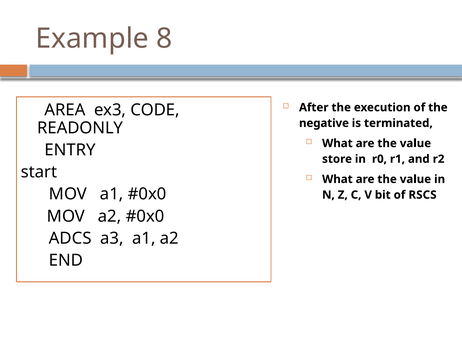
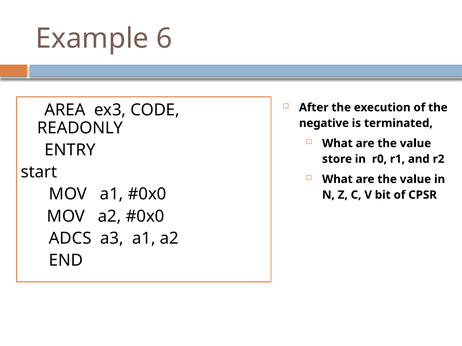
8: 8 -> 6
RSCS: RSCS -> CPSR
